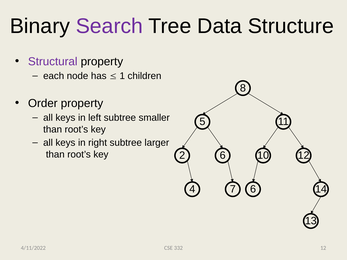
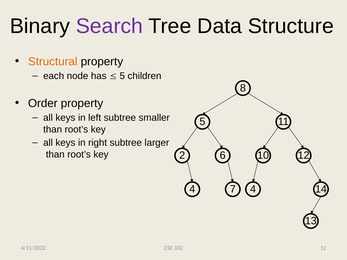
Structural colour: purple -> orange
1 at (122, 76): 1 -> 5
7 6: 6 -> 4
